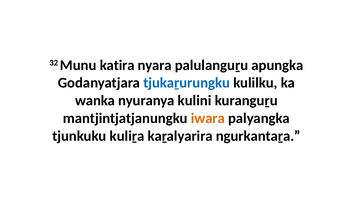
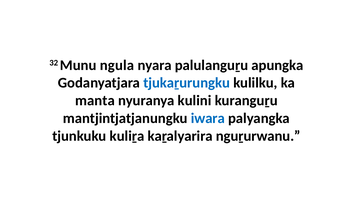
katira: katira -> ngula
wanka: wanka -> manta
iwara colour: orange -> blue
ngurkantaṟa: ngurkantaṟa -> nguṟurwanu
